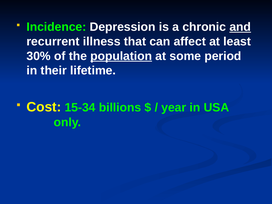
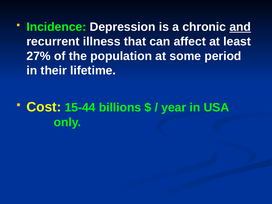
30%: 30% -> 27%
population underline: present -> none
15-34: 15-34 -> 15-44
